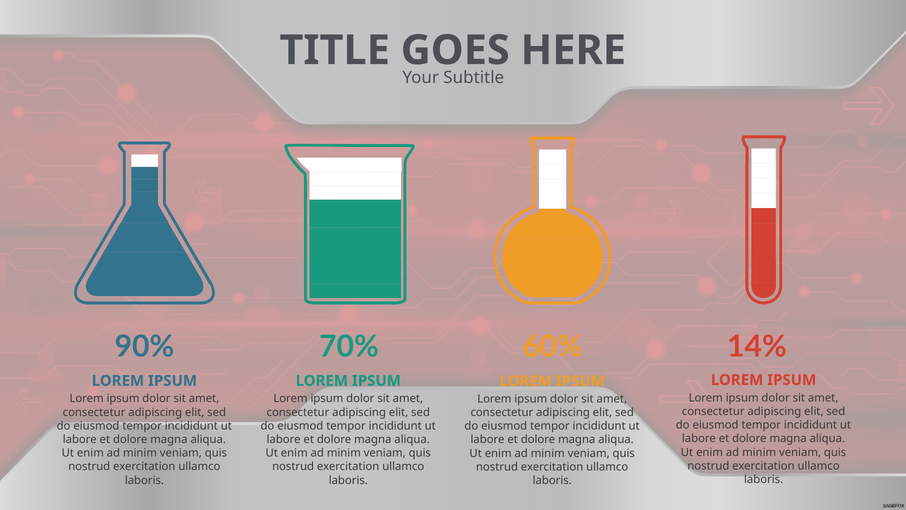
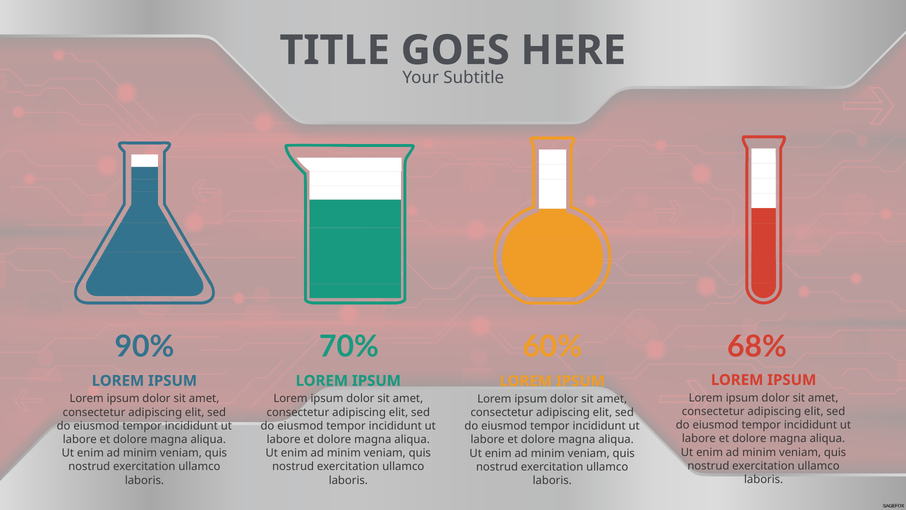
14%: 14% -> 68%
